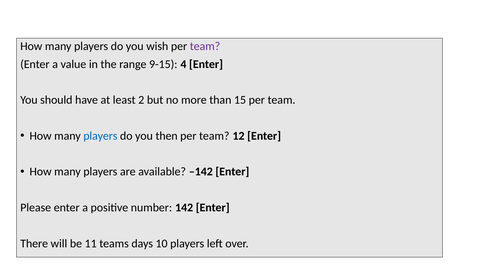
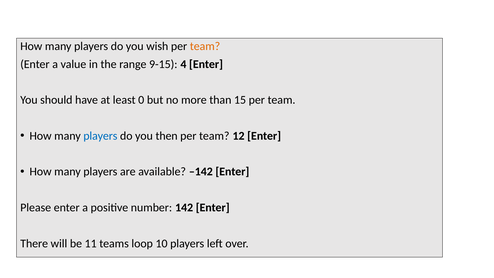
team at (205, 46) colour: purple -> orange
2: 2 -> 0
days: days -> loop
